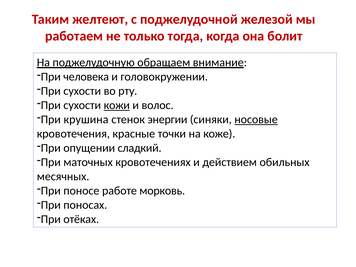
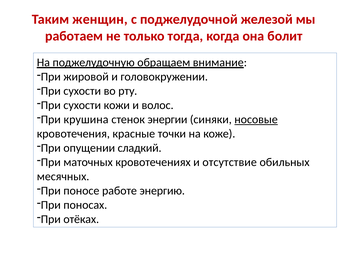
желтеют: желтеют -> женщин
человека: человека -> жировой
кожи underline: present -> none
действием: действием -> отсутствие
морковь: морковь -> энергию
